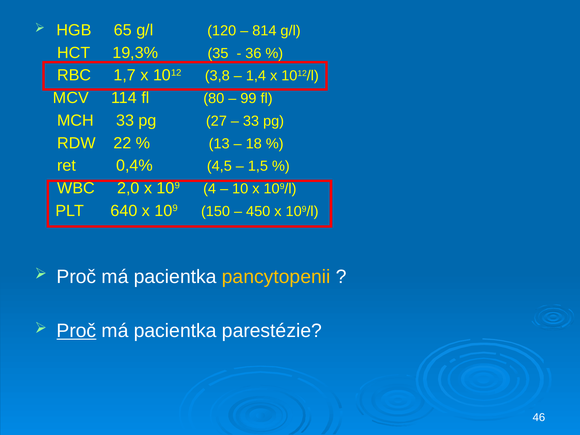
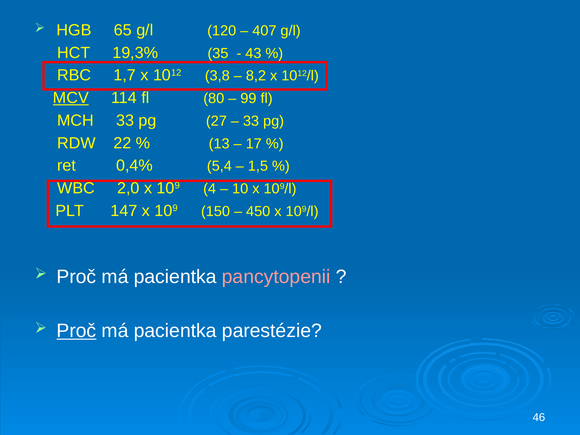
814: 814 -> 407
36: 36 -> 43
1,4: 1,4 -> 8,2
MCV underline: none -> present
18: 18 -> 17
4,5: 4,5 -> 5,4
640: 640 -> 147
pancytopenii colour: yellow -> pink
